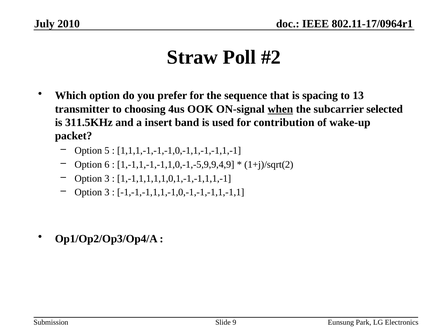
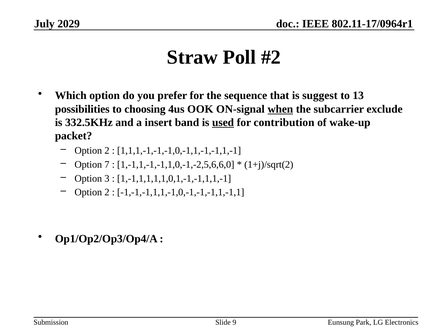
2010: 2010 -> 2029
spacing: spacing -> suggest
transmitter: transmitter -> possibilities
selected: selected -> exclude
311.5KHz: 311.5KHz -> 332.5KHz
used underline: none -> present
5 at (107, 151): 5 -> 2
6: 6 -> 7
1,-1,1,-1,-1,1,0,-1,-5,9,9,4,9: 1,-1,1,-1,-1,1,0,-1,-5,9,9,4,9 -> 1,-1,1,-1,-1,1,0,-1,-2,5,6,6,0
3 at (107, 192): 3 -> 2
